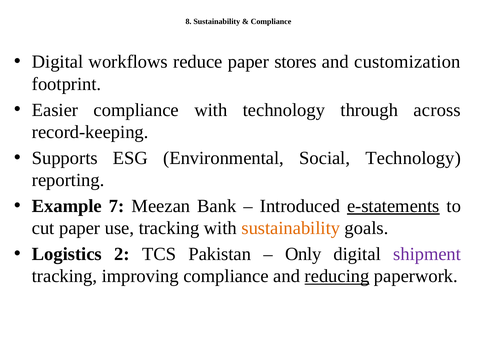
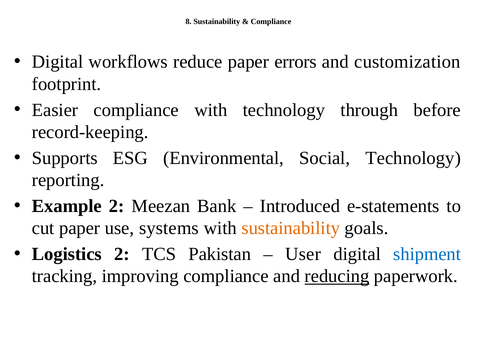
stores: stores -> errors
across: across -> before
Example 7: 7 -> 2
e-statements underline: present -> none
use tracking: tracking -> systems
Only: Only -> User
shipment colour: purple -> blue
